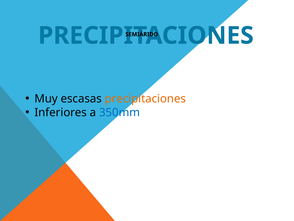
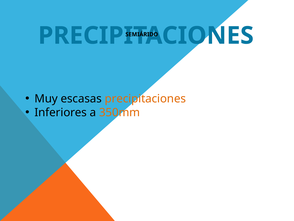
350mm colour: blue -> orange
